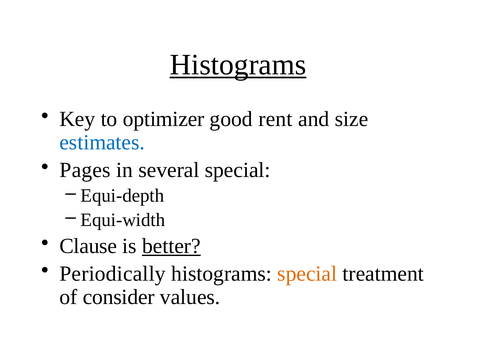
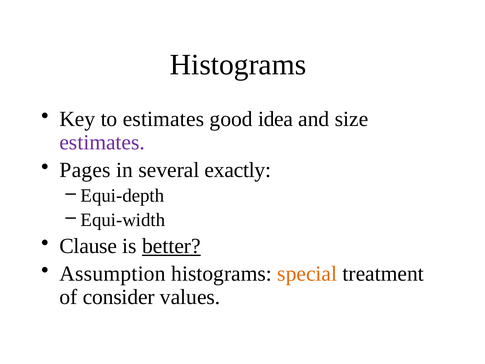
Histograms at (238, 65) underline: present -> none
to optimizer: optimizer -> estimates
rent: rent -> idea
estimates at (102, 142) colour: blue -> purple
several special: special -> exactly
Periodically: Periodically -> Assumption
